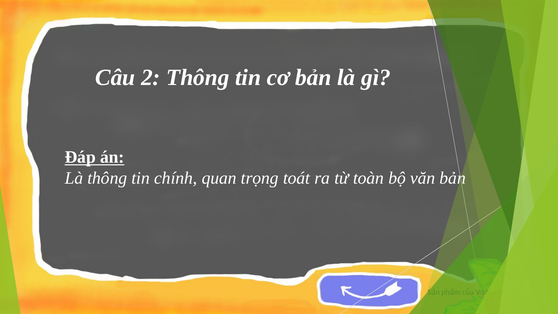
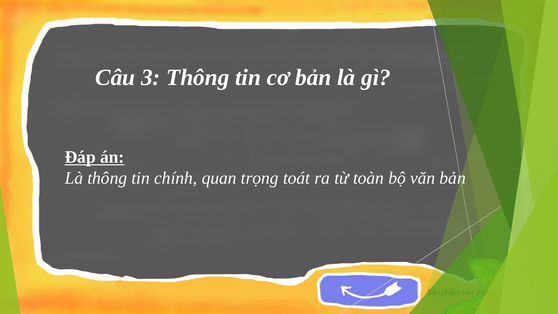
2: 2 -> 3
